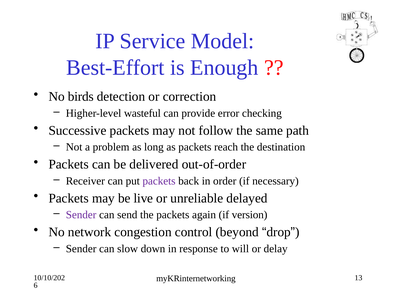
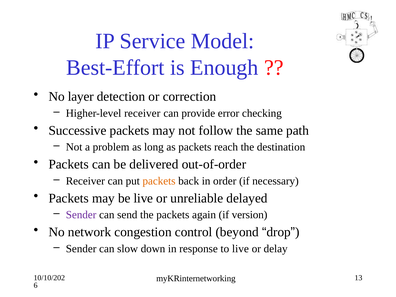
birds: birds -> layer
Higher-level wasteful: wasteful -> receiver
packets at (159, 181) colour: purple -> orange
to will: will -> live
